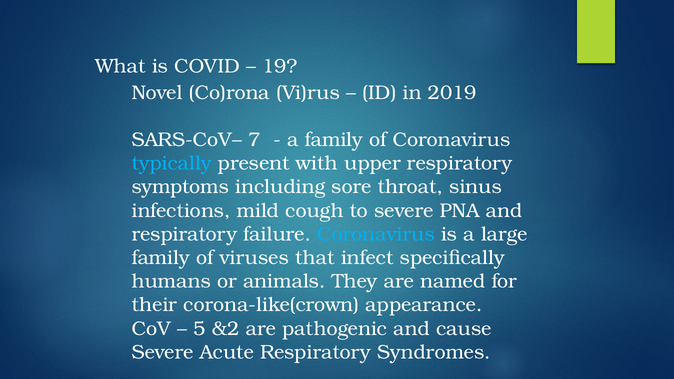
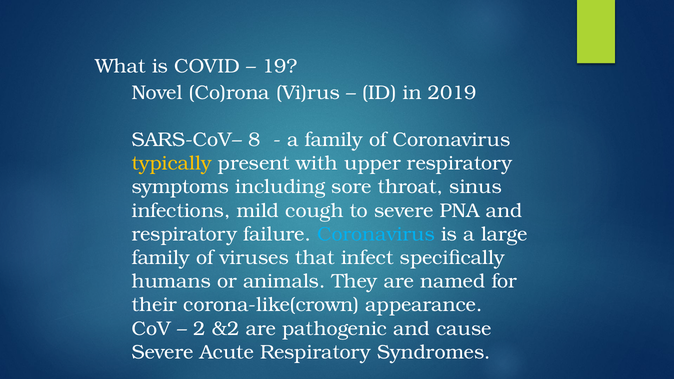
7: 7 -> 8
typically colour: light blue -> yellow
5: 5 -> 2
